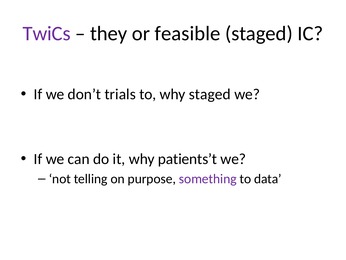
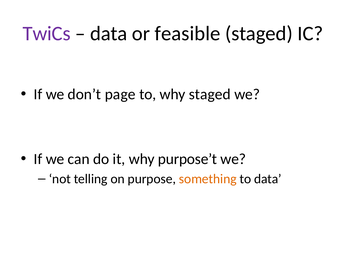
they at (109, 33): they -> data
trials: trials -> page
patients’t: patients’t -> purpose’t
something colour: purple -> orange
